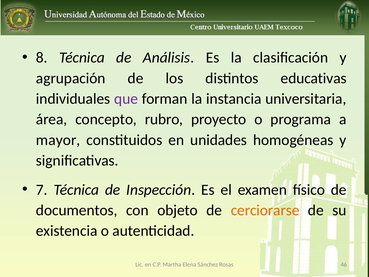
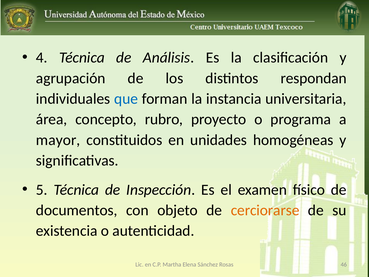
8: 8 -> 4
educativas: educativas -> respondan
que colour: purple -> blue
7: 7 -> 5
